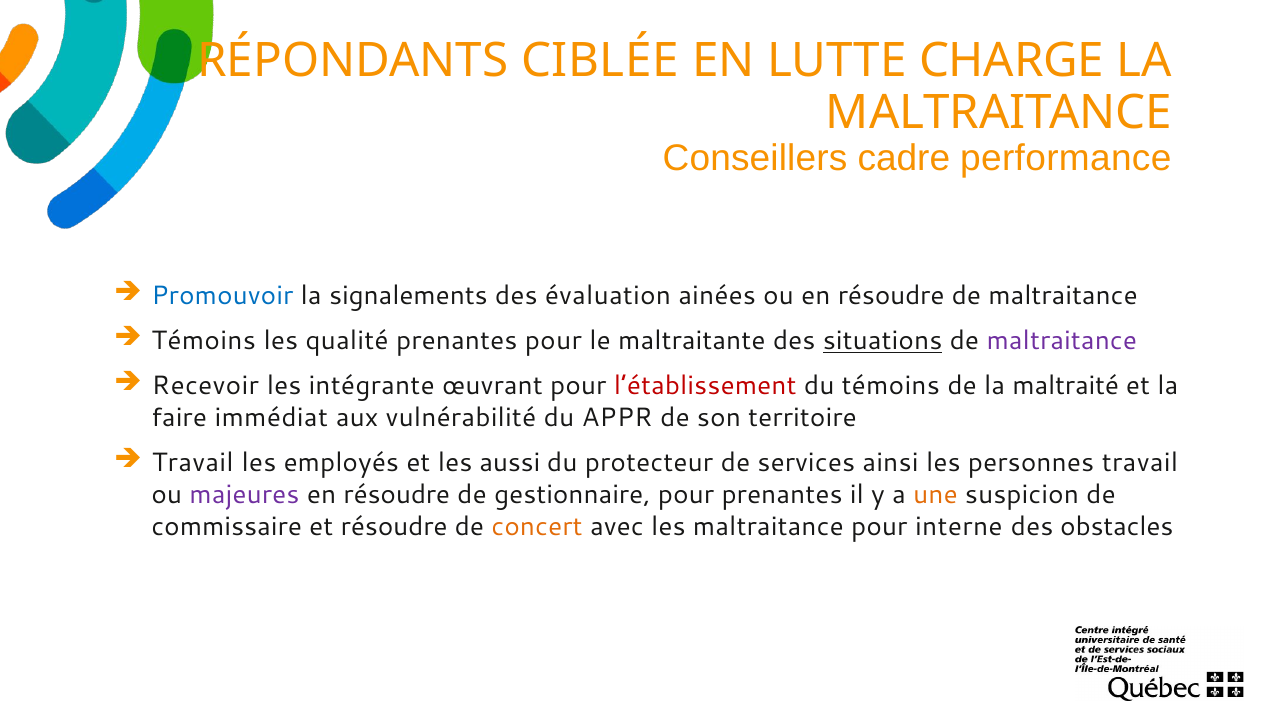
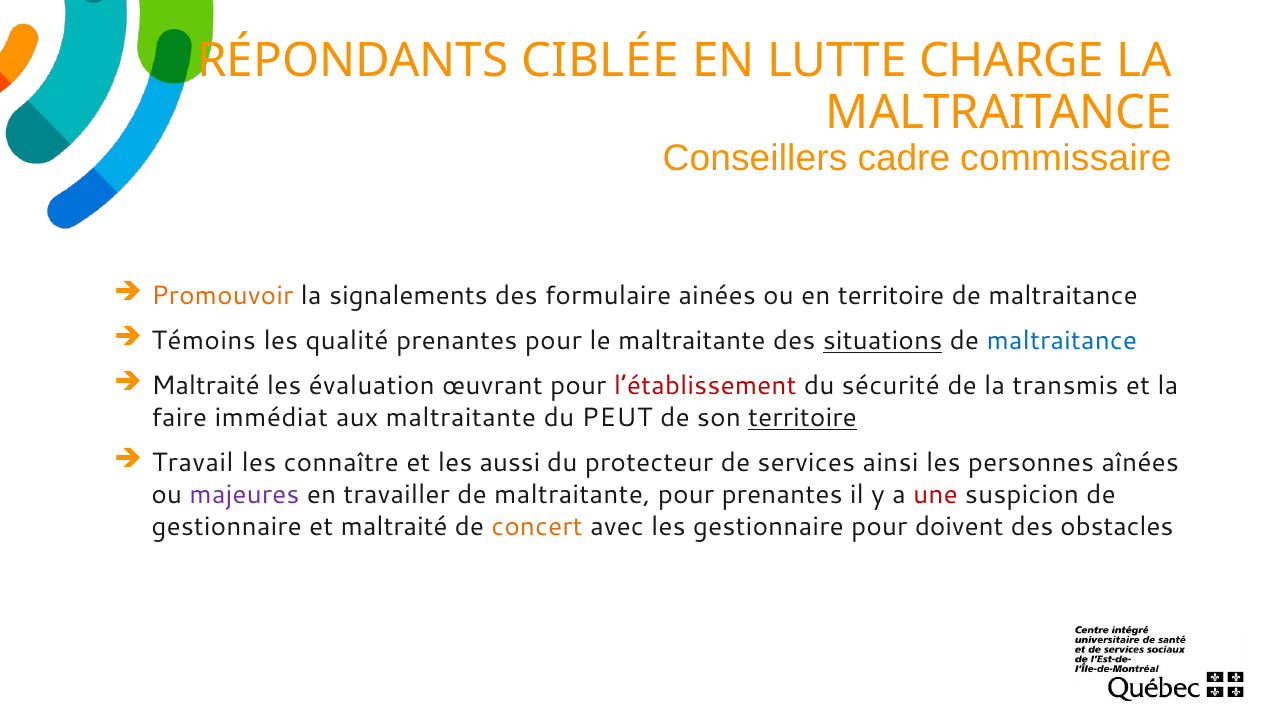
performance: performance -> commissaire
Promouvoir colour: blue -> orange
évaluation: évaluation -> formulaire
ou en résoudre: résoudre -> territoire
maltraitance at (1062, 341) colour: purple -> blue
Recevoir at (205, 386): Recevoir -> Maltraité
intégrante: intégrante -> évaluation
du témoins: témoins -> sécurité
maltraité: maltraité -> transmis
aux vulnérabilité: vulnérabilité -> maltraitante
APPR: APPR -> PEUT
territoire at (803, 418) underline: none -> present
employés: employés -> connaître
personnes travail: travail -> aînées
résoudre at (397, 495): résoudre -> travailler
de gestionnaire: gestionnaire -> maltraitante
une colour: orange -> red
commissaire at (227, 526): commissaire -> gestionnaire
et résoudre: résoudre -> maltraité
les maltraitance: maltraitance -> gestionnaire
interne: interne -> doivent
